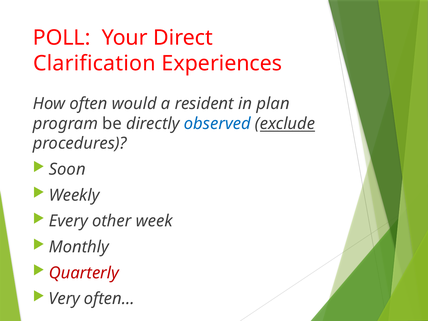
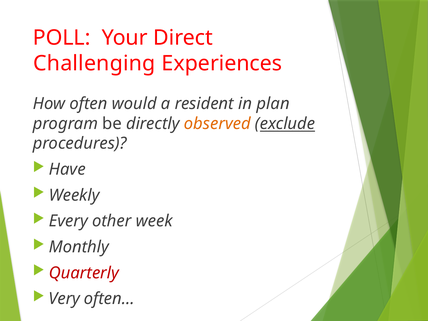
Clarification: Clarification -> Challenging
observed colour: blue -> orange
Soon: Soon -> Have
